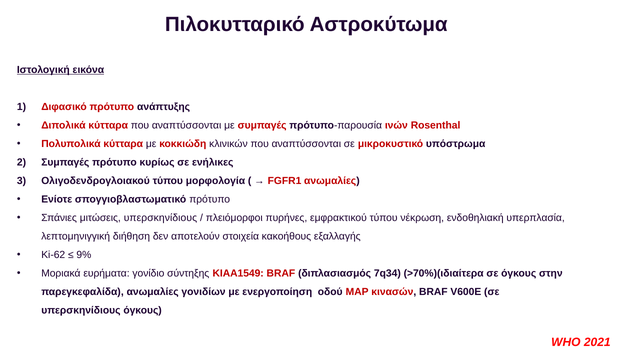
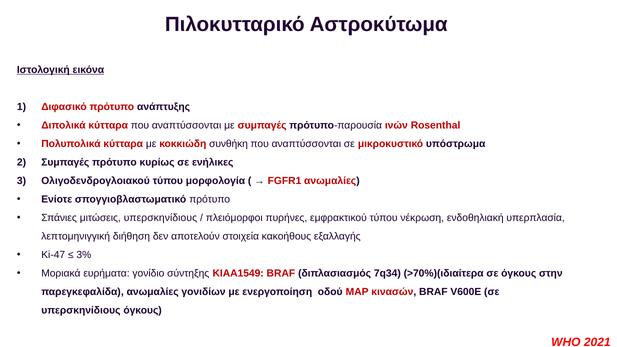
κλινικών: κλινικών -> συνθήκη
Ki-62: Ki-62 -> Ki-47
9%: 9% -> 3%
